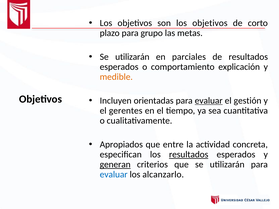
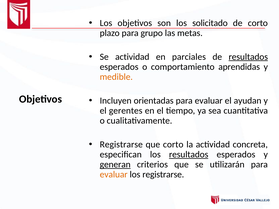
son los objetivos: objetivos -> solicitado
utilizarán at (132, 57): utilizarán -> actividad
resultados at (248, 57) underline: none -> present
explicación: explicación -> aprendidas
evaluar at (209, 101) underline: present -> none
gestión: gestión -> ayudan
Apropiados at (121, 145): Apropiados -> Registrarse
que entre: entre -> corto
evaluar at (114, 175) colour: blue -> orange
los alcanzarlo: alcanzarlo -> registrarse
